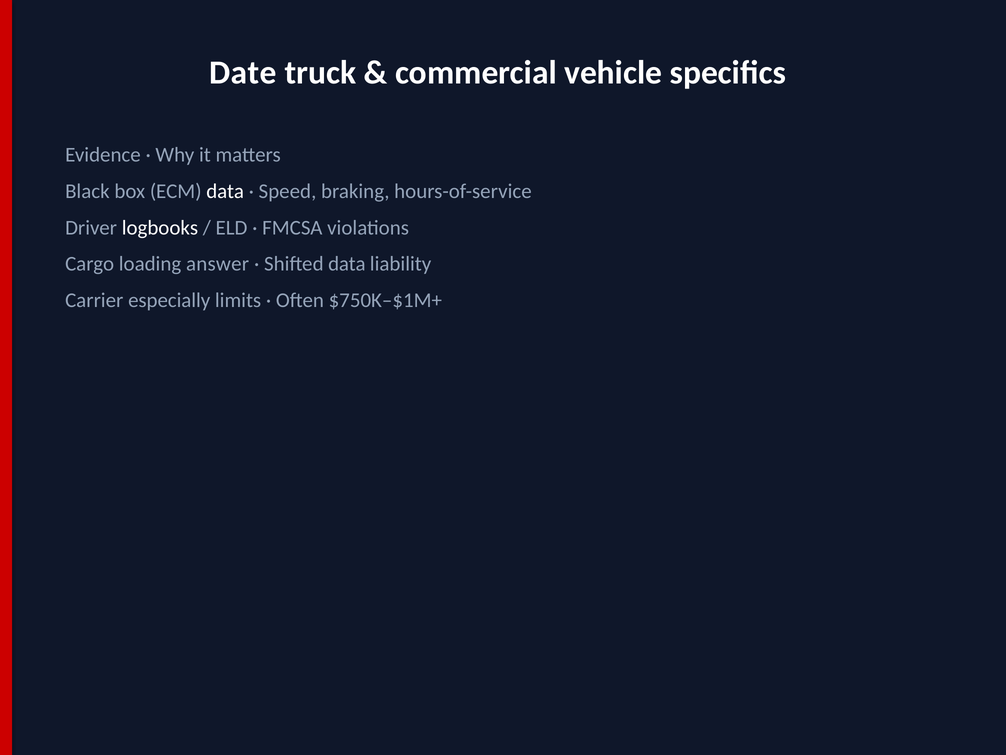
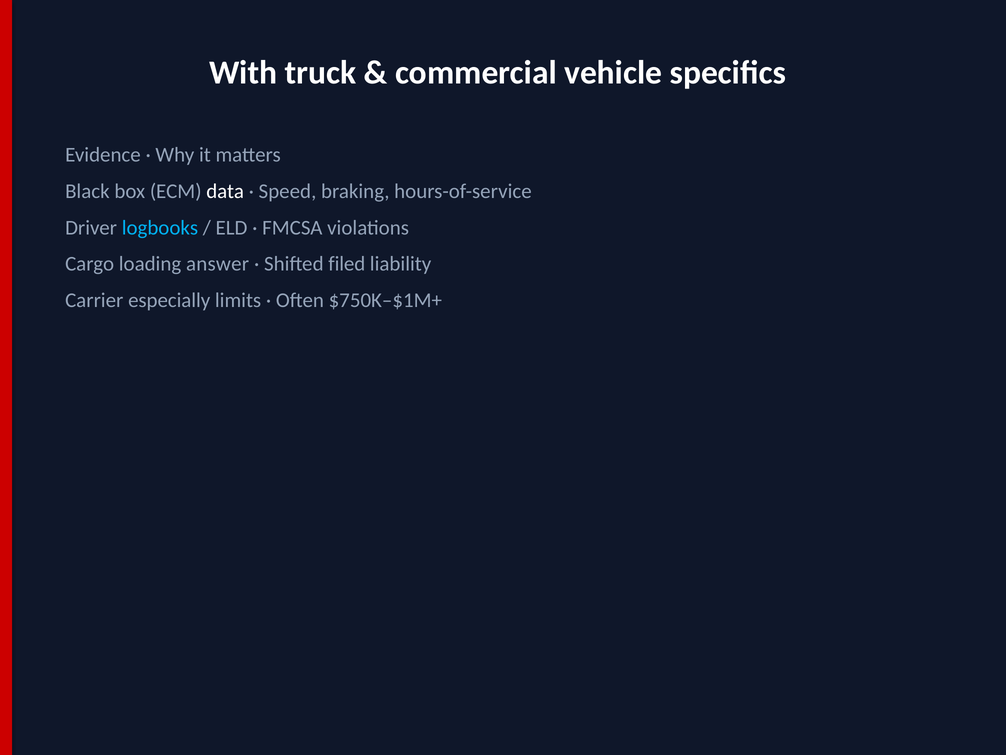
Date: Date -> With
logbooks colour: white -> light blue
Shifted data: data -> filed
